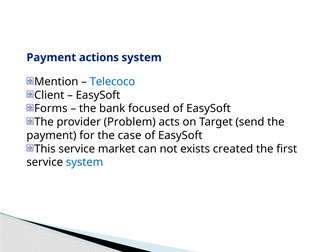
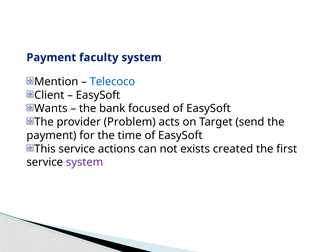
actions: actions -> faculty
Forms: Forms -> Wants
case: case -> time
market: market -> actions
system at (85, 162) colour: blue -> purple
